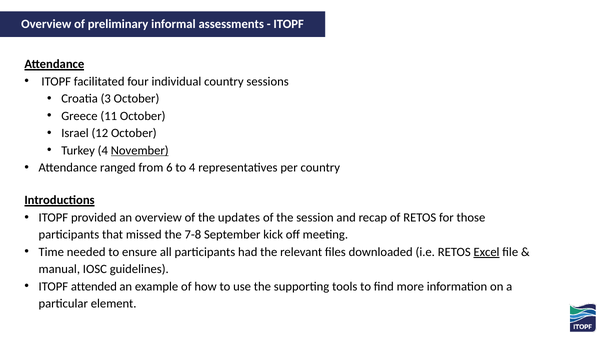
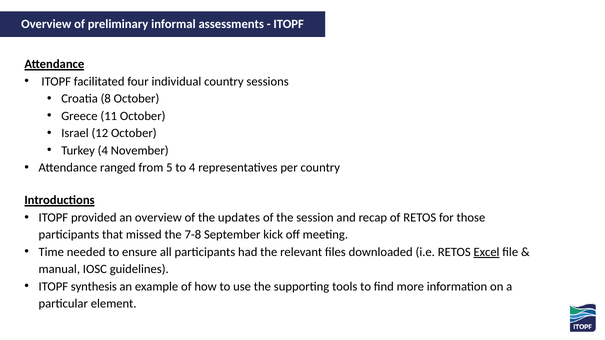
3: 3 -> 8
November underline: present -> none
6: 6 -> 5
attended: attended -> synthesis
